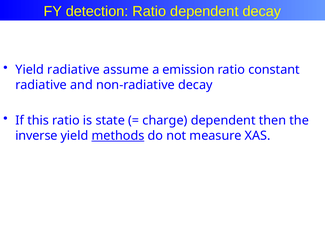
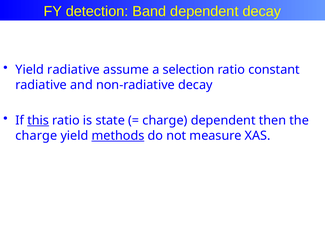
detection Ratio: Ratio -> Band
emission: emission -> selection
this underline: none -> present
inverse at (36, 135): inverse -> charge
